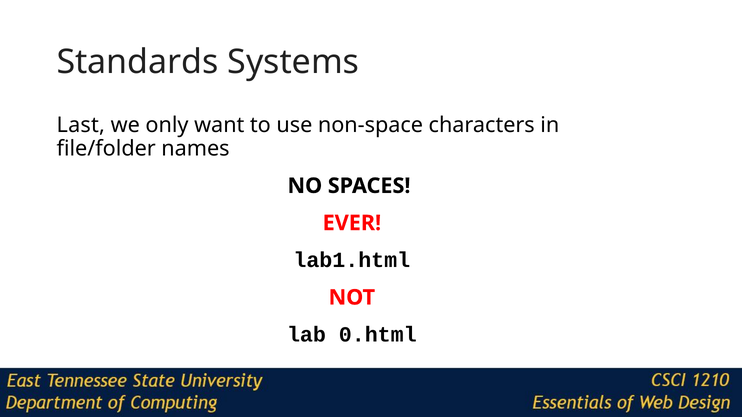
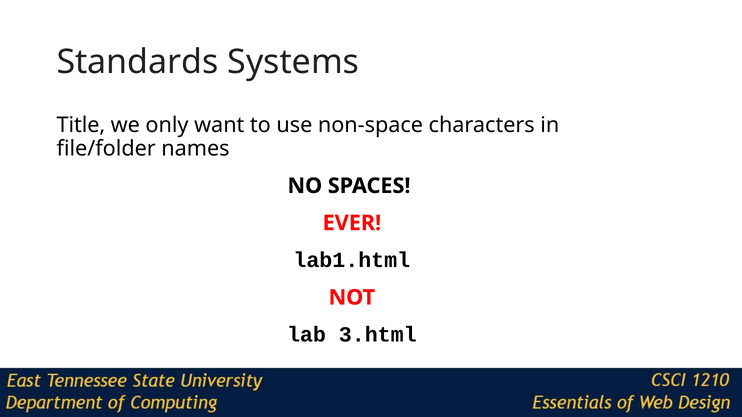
Last: Last -> Title
0.html: 0.html -> 3.html
